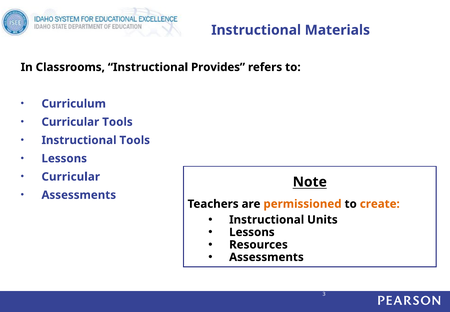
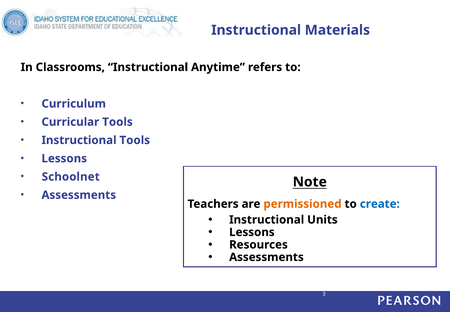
Provides: Provides -> Anytime
Curricular at (71, 177): Curricular -> Schoolnet
create colour: orange -> blue
